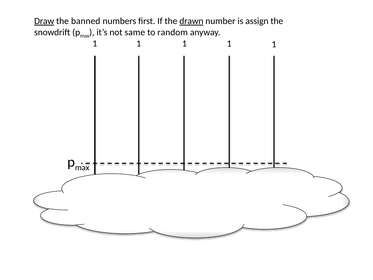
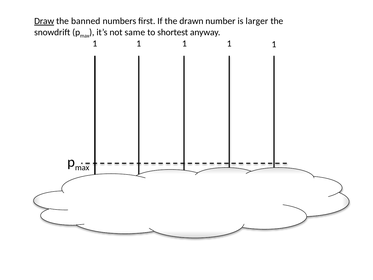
drawn underline: present -> none
assign: assign -> larger
random: random -> shortest
